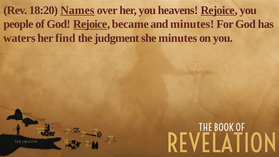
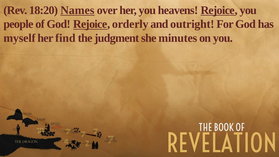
became: became -> orderly
and minutes: minutes -> outright
waters: waters -> myself
